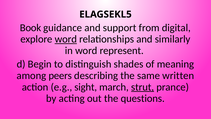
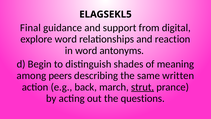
Book: Book -> Final
word at (66, 39) underline: present -> none
similarly: similarly -> reaction
represent: represent -> antonyms
sight: sight -> back
